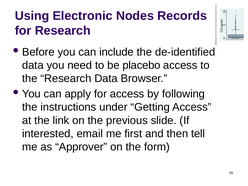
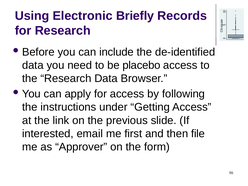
Nodes: Nodes -> Briefly
tell: tell -> file
